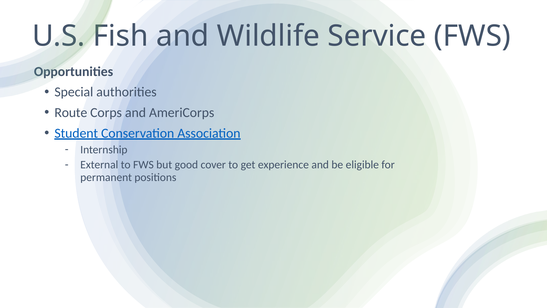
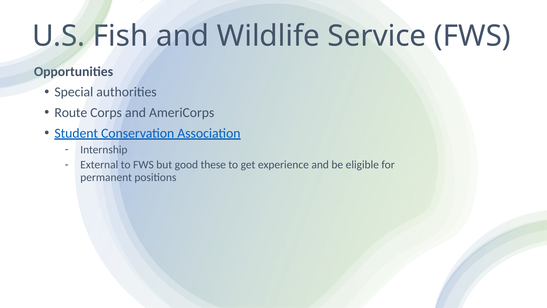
cover: cover -> these
